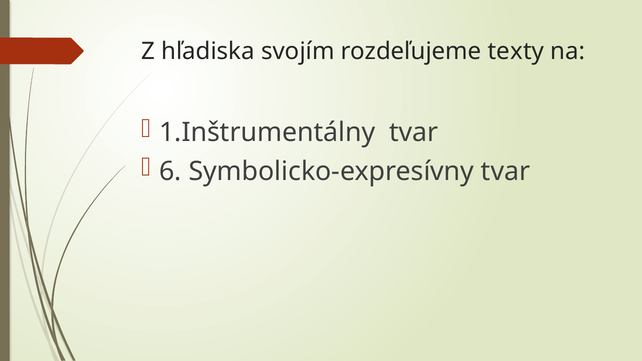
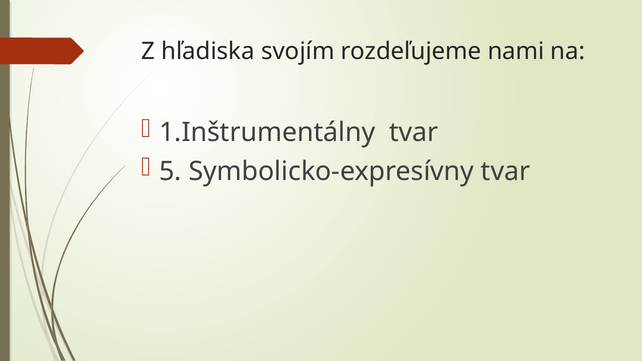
texty: texty -> nami
6: 6 -> 5
